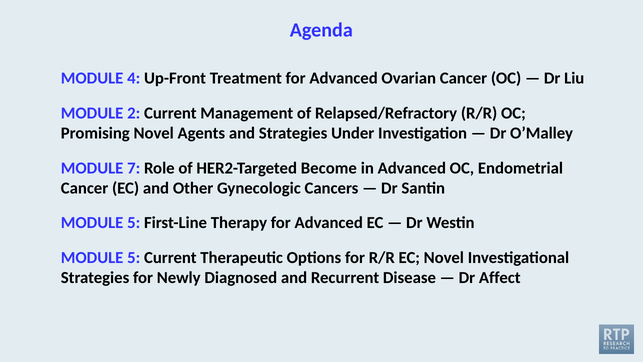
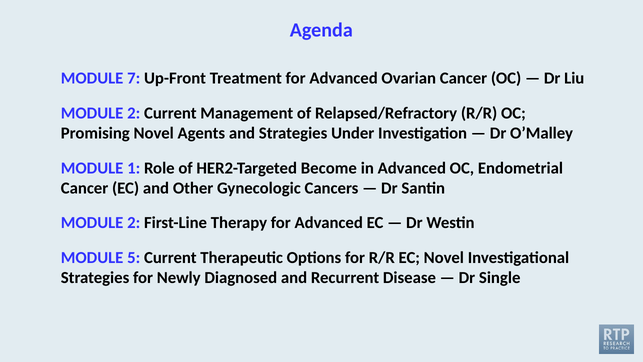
4: 4 -> 7
7: 7 -> 1
5 at (134, 223): 5 -> 2
Affect: Affect -> Single
